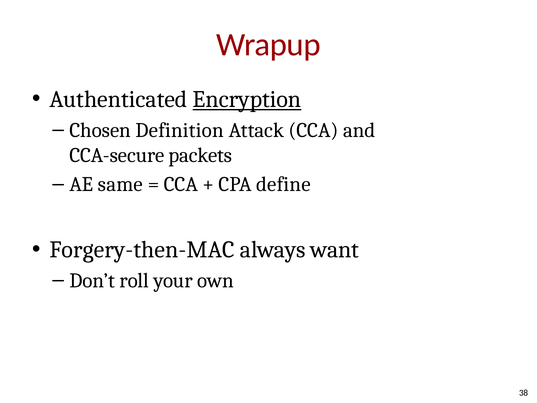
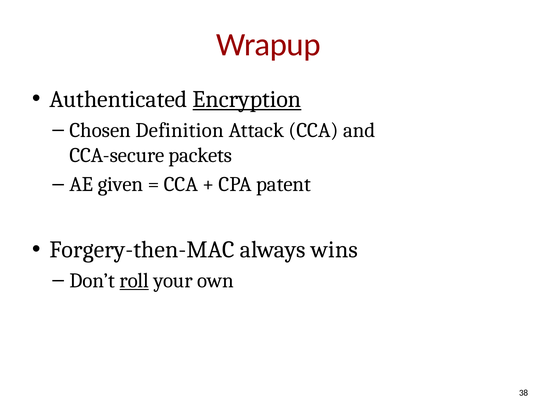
same: same -> given
define: define -> patent
want: want -> wins
roll underline: none -> present
